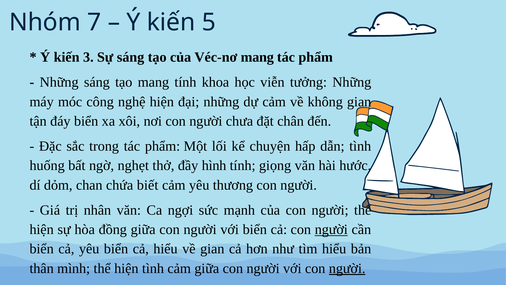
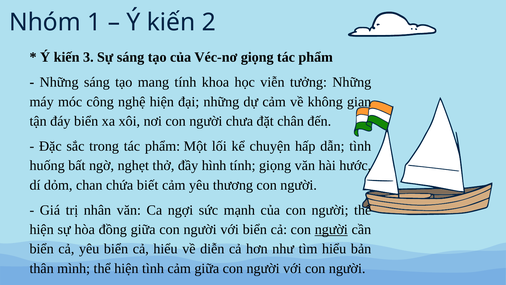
7: 7 -> 1
5: 5 -> 2
Véc-nơ mang: mang -> giọng
về gian: gian -> diễn
người at (347, 268) underline: present -> none
